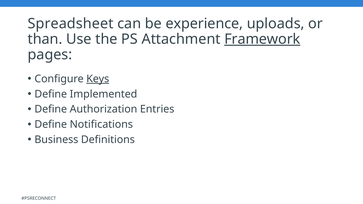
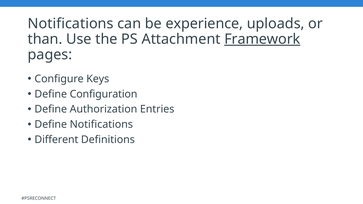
Spreadsheet at (71, 24): Spreadsheet -> Notifications
Keys underline: present -> none
Implemented: Implemented -> Configuration
Business: Business -> Different
